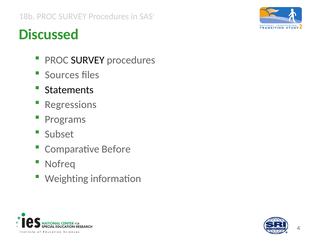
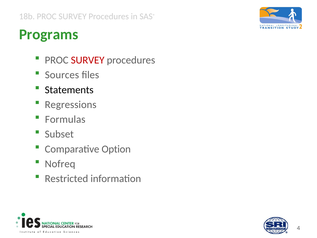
Discussed: Discussed -> Programs
SURVEY at (88, 60) colour: black -> red
Programs: Programs -> Formulas
Before: Before -> Option
Weighting: Weighting -> Restricted
